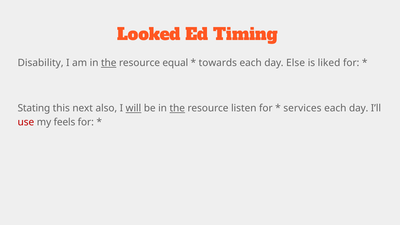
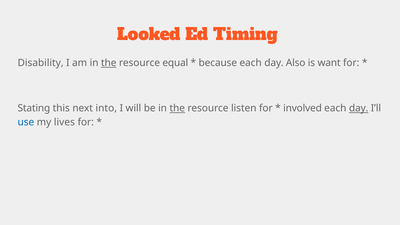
towards: towards -> because
Else: Else -> Also
liked: liked -> want
also: also -> into
will underline: present -> none
services: services -> involved
day at (359, 108) underline: none -> present
use colour: red -> blue
feels: feels -> lives
